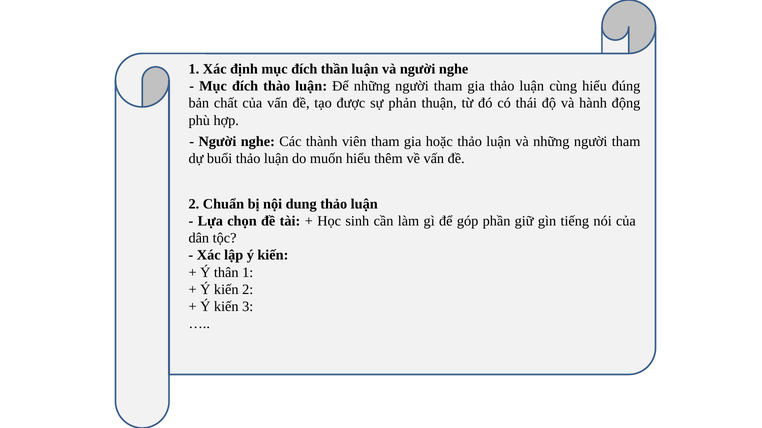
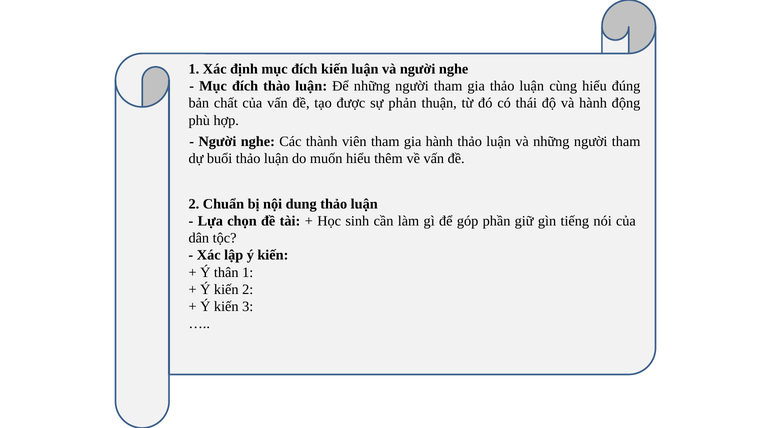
đích thần: thần -> kiến
gia hoặc: hoặc -> hành
